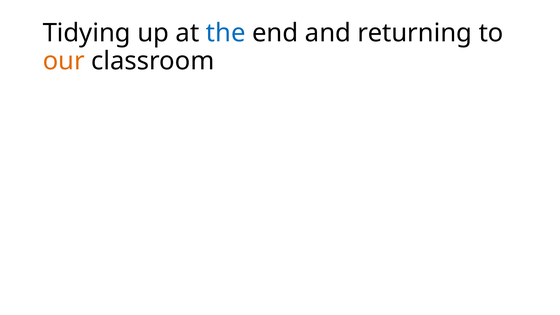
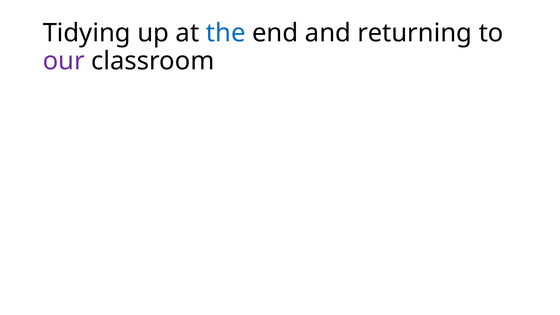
our colour: orange -> purple
